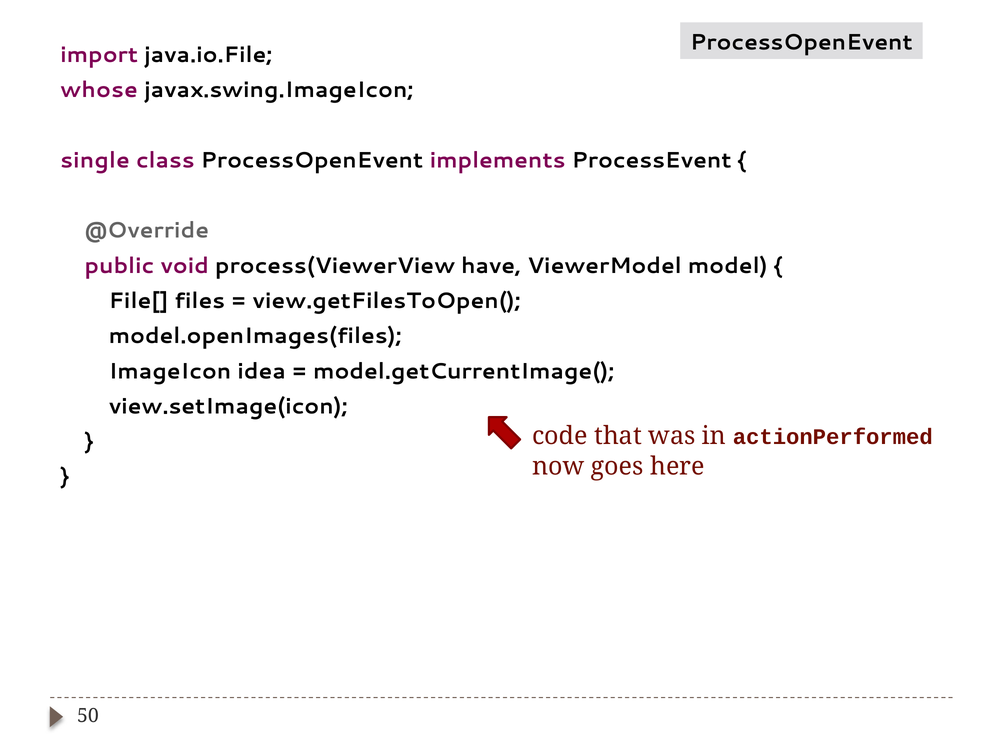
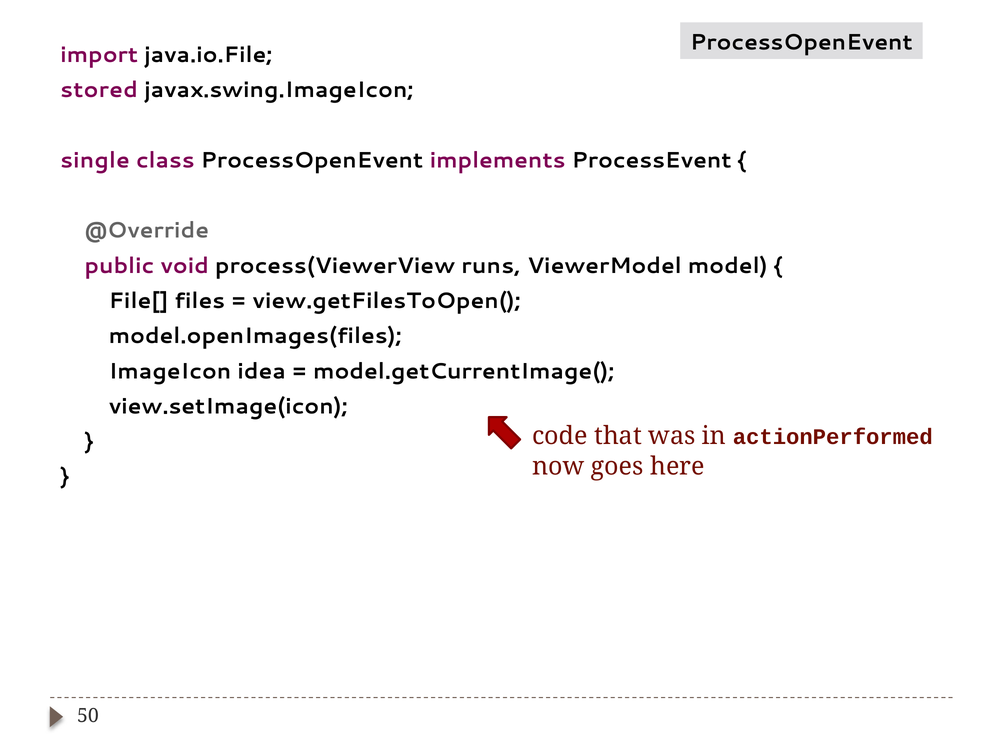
whose: whose -> stored
have: have -> runs
